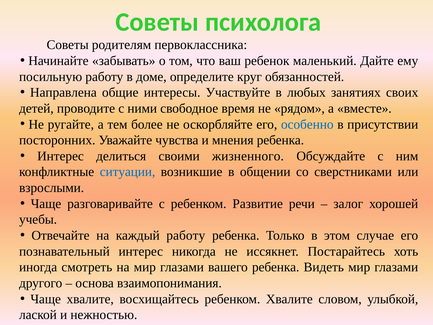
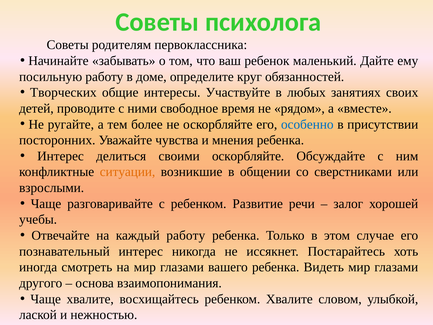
Направлена: Направлена -> Творческих
своими жизненного: жизненного -> оскорбляйте
ситуации colour: blue -> orange
